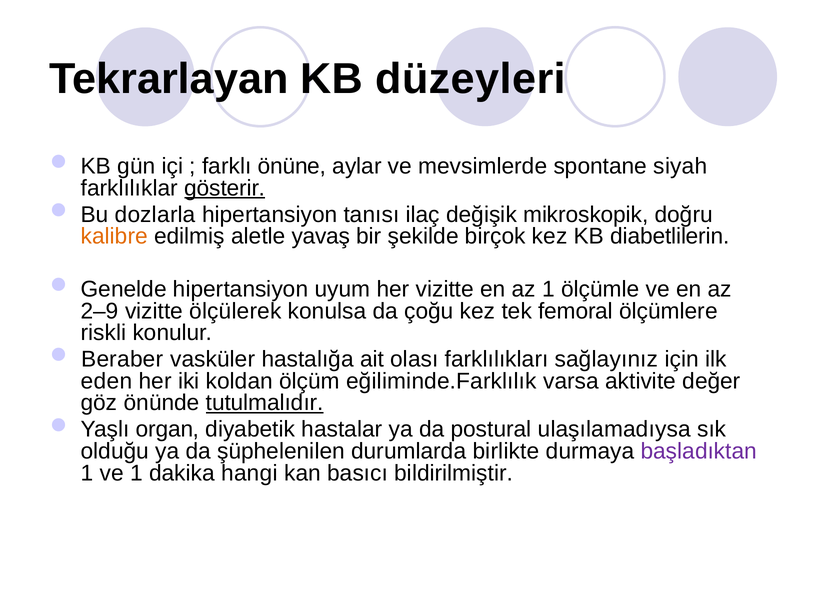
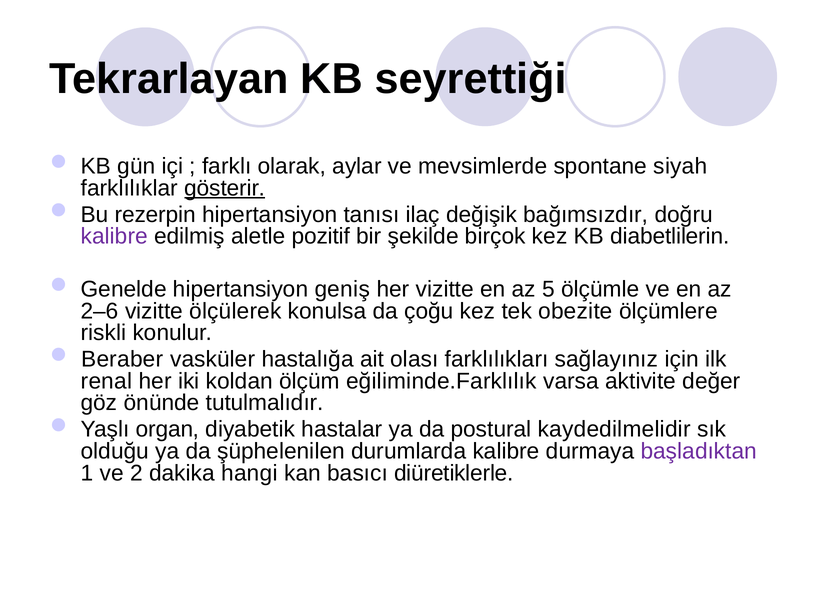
düzeyleri: düzeyleri -> seyrettiği
önüne: önüne -> olarak
dozlarla: dozlarla -> rezerpin
mikroskopik: mikroskopik -> bağımsızdır
kalibre at (114, 236) colour: orange -> purple
yavaş: yavaş -> pozitif
uyum: uyum -> geniş
az 1: 1 -> 5
2–9: 2–9 -> 2–6
femoral: femoral -> obezite
eden: eden -> renal
tutulmalıdır underline: present -> none
ulaşılamadıysa: ulaşılamadıysa -> kaydedilmelidir
durumlarda birlikte: birlikte -> kalibre
ve 1: 1 -> 2
bildirilmiştir: bildirilmiştir -> diüretiklerle
